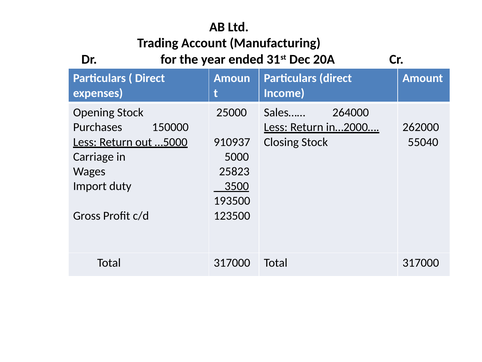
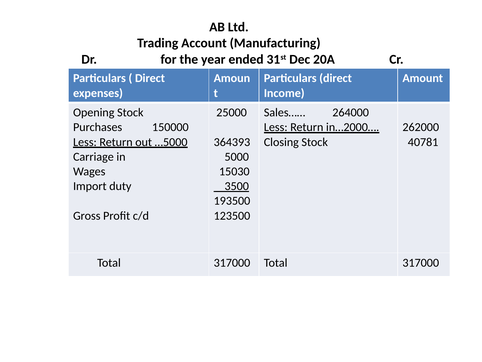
910937: 910937 -> 364393
55040: 55040 -> 40781
25823: 25823 -> 15030
